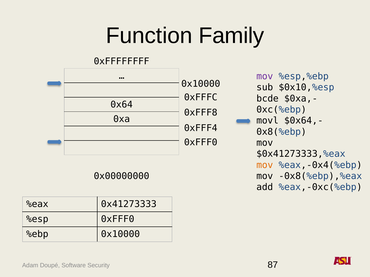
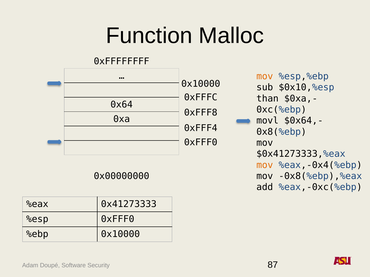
Family: Family -> Malloc
mov at (265, 76) colour: purple -> orange
bcde: bcde -> than
